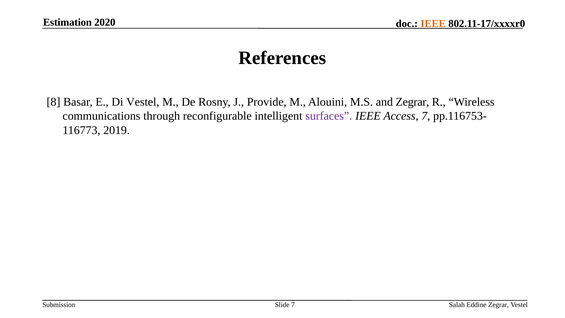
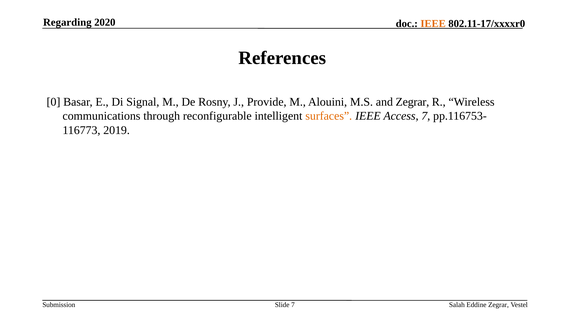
Estimation: Estimation -> Regarding
8: 8 -> 0
Di Vestel: Vestel -> Signal
surfaces colour: purple -> orange
